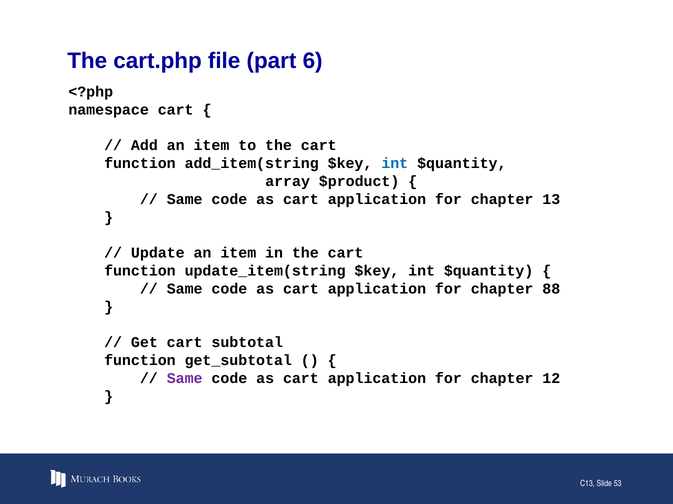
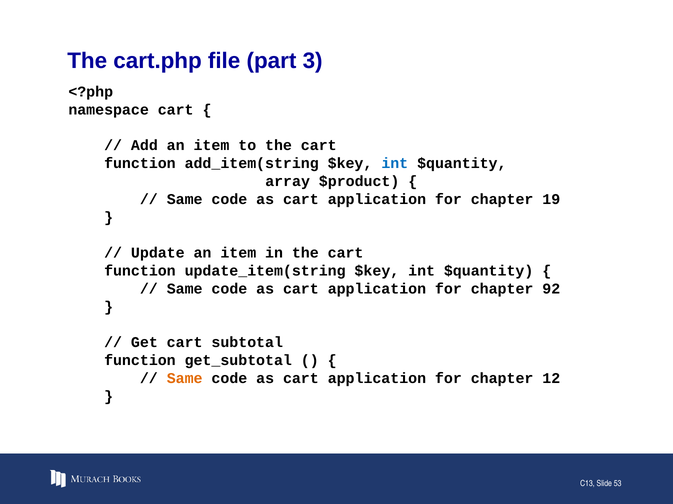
6: 6 -> 3
13: 13 -> 19
88: 88 -> 92
Same at (185, 379) colour: purple -> orange
